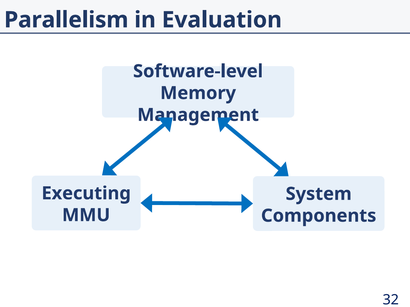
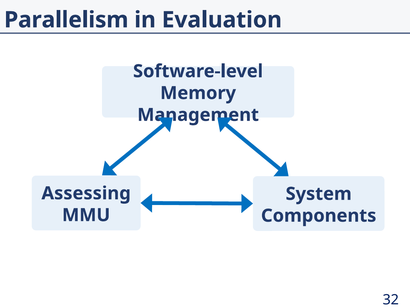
Executing: Executing -> Assessing
